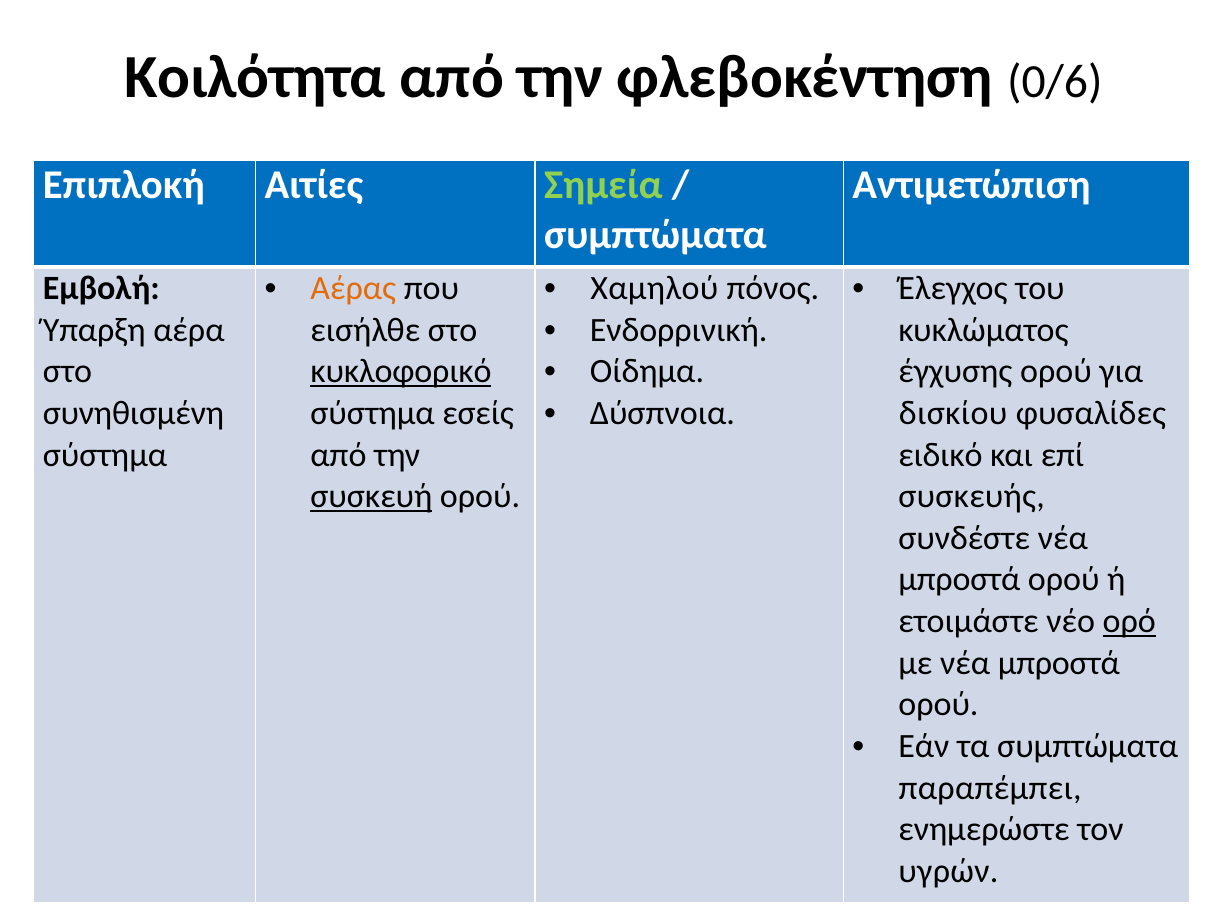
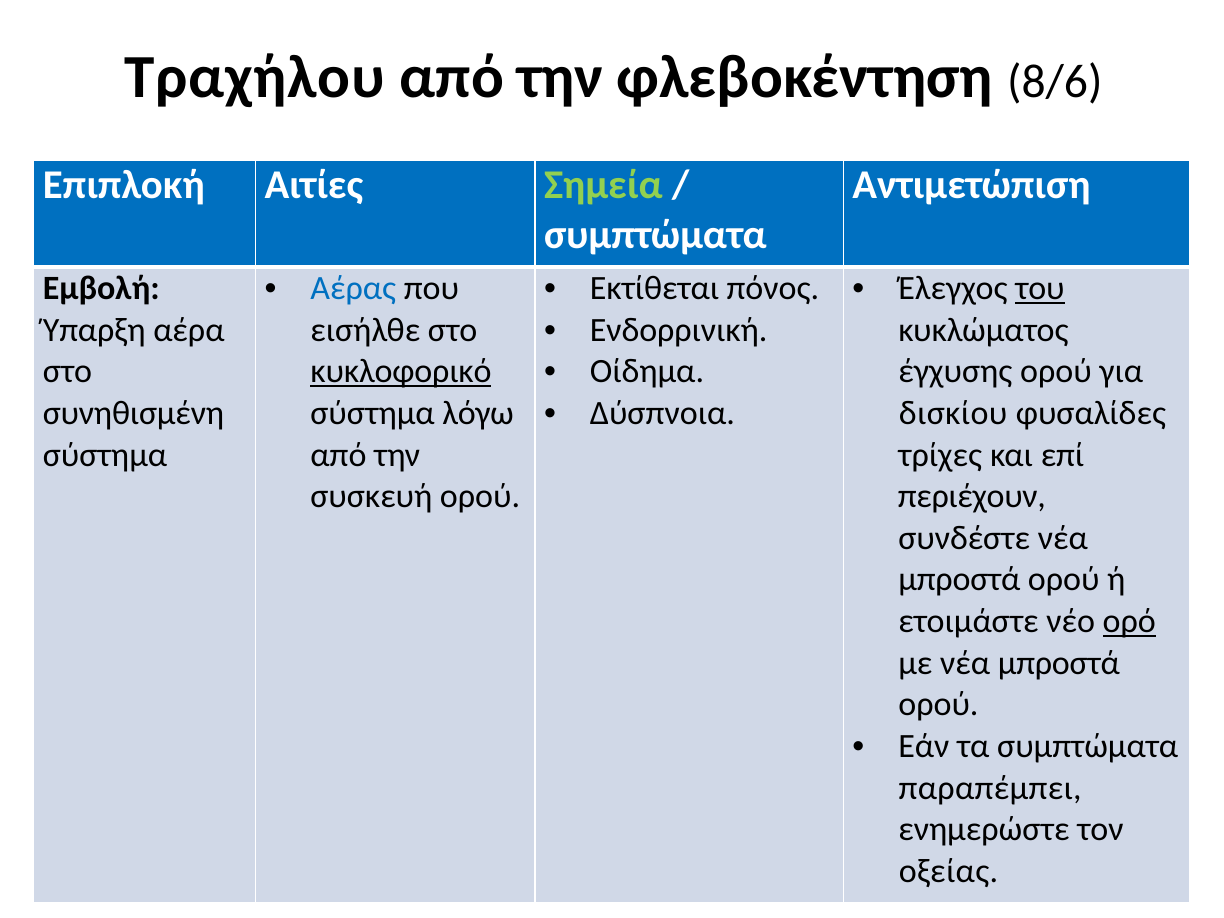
Κοιλότητα: Κοιλότητα -> Τραχήλου
0/6: 0/6 -> 8/6
Αέρας colour: orange -> blue
Χαμηλού: Χαμηλού -> Εκτίθεται
του underline: none -> present
εσείς: εσείς -> λόγω
ειδικό: ειδικό -> τρίχες
συσκευή underline: present -> none
συσκευής: συσκευής -> περιέχουν
υγρών: υγρών -> οξείας
